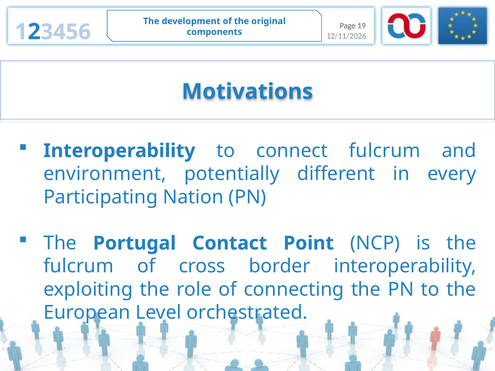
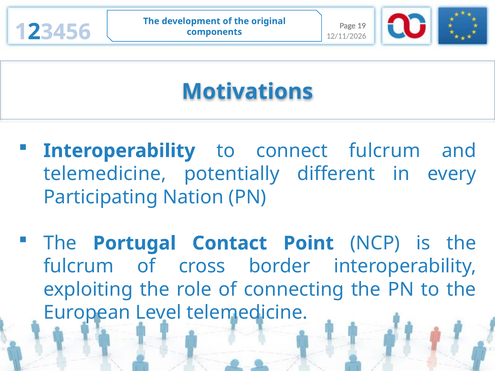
environment at (105, 174): environment -> telemedicine
Level orchestrated: orchestrated -> telemedicine
